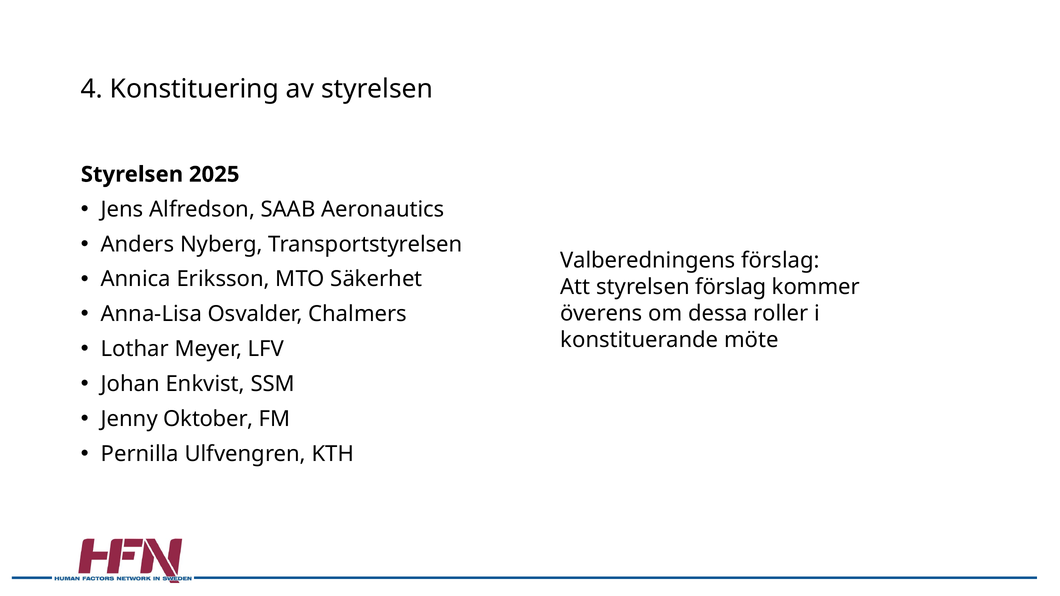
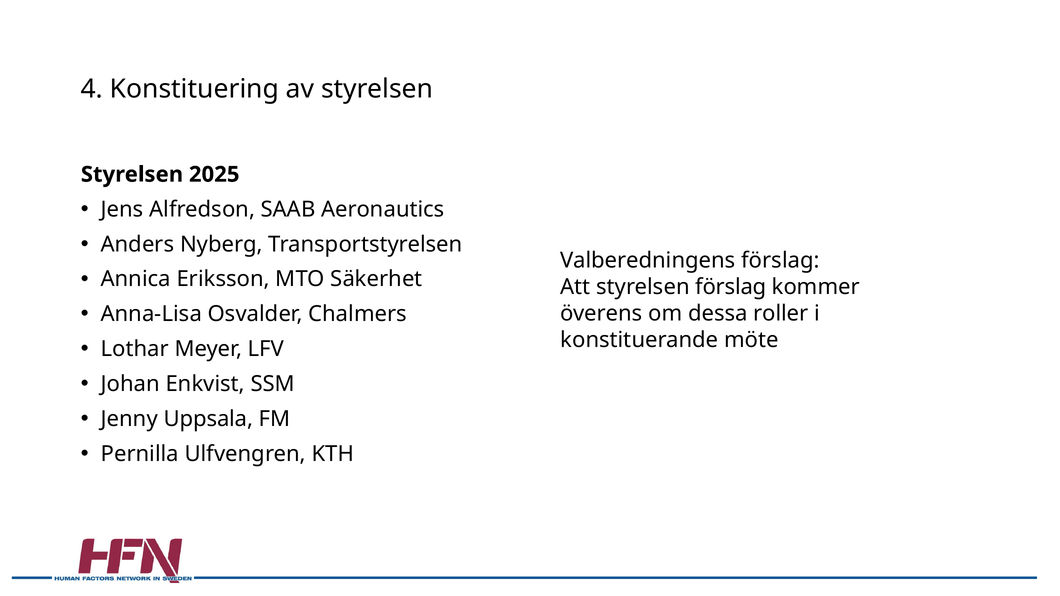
Oktober: Oktober -> Uppsala
